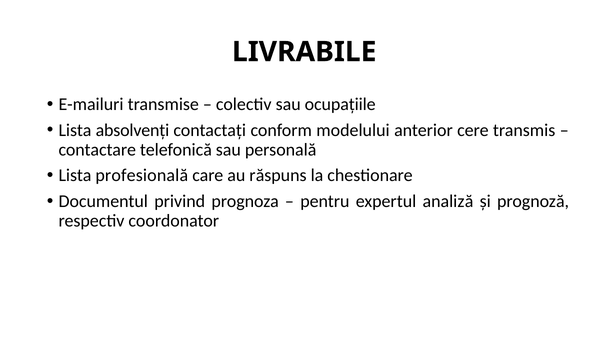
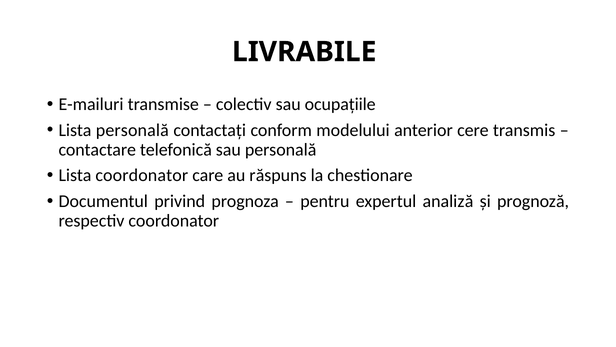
Lista absolvenți: absolvenți -> personală
Lista profesională: profesională -> coordonator
